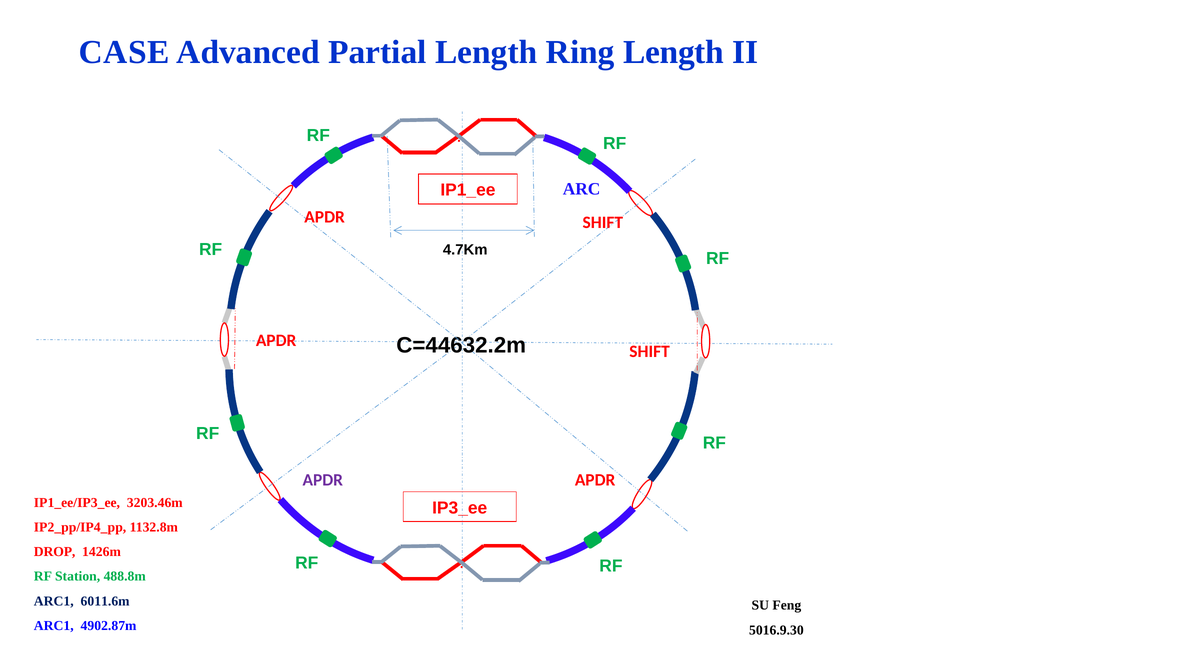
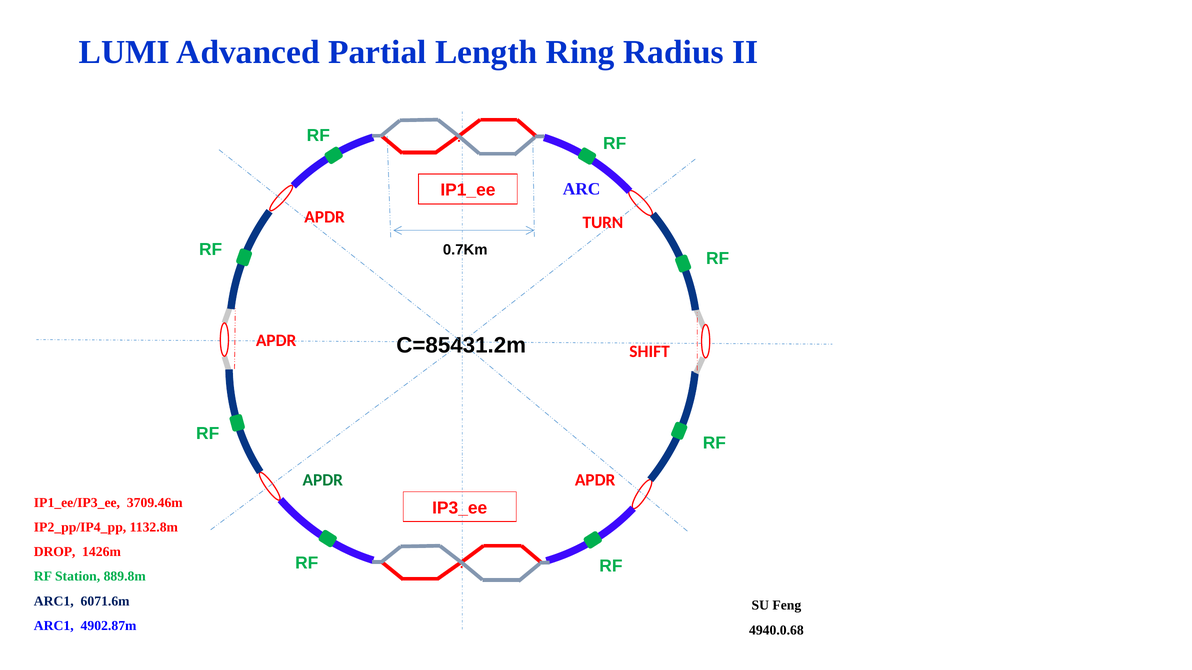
CASE: CASE -> LUMI
Ring Length: Length -> Radius
SHIFT at (603, 223): SHIFT -> TURN
4.7Km: 4.7Km -> 0.7Km
C=44632.2m: C=44632.2m -> C=85431.2m
APDR at (323, 480) colour: purple -> green
3203.46m: 3203.46m -> 3709.46m
488.8m: 488.8m -> 889.8m
6011.6m: 6011.6m -> 6071.6m
5016.9.30: 5016.9.30 -> 4940.0.68
